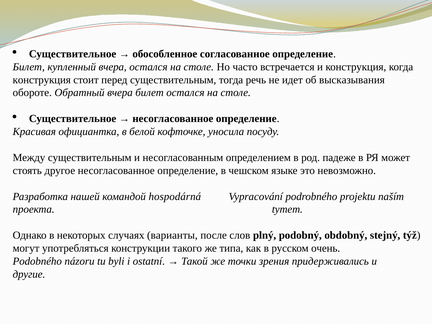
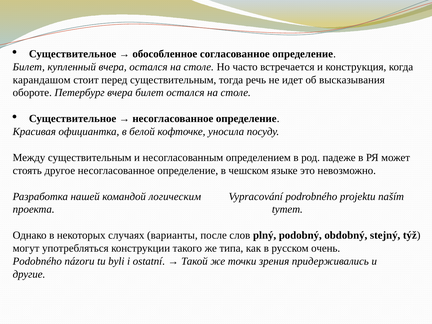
конструкция at (42, 80): конструкция -> карандашом
Обратный: Обратный -> Петербург
hospodárná: hospodárná -> логическим
